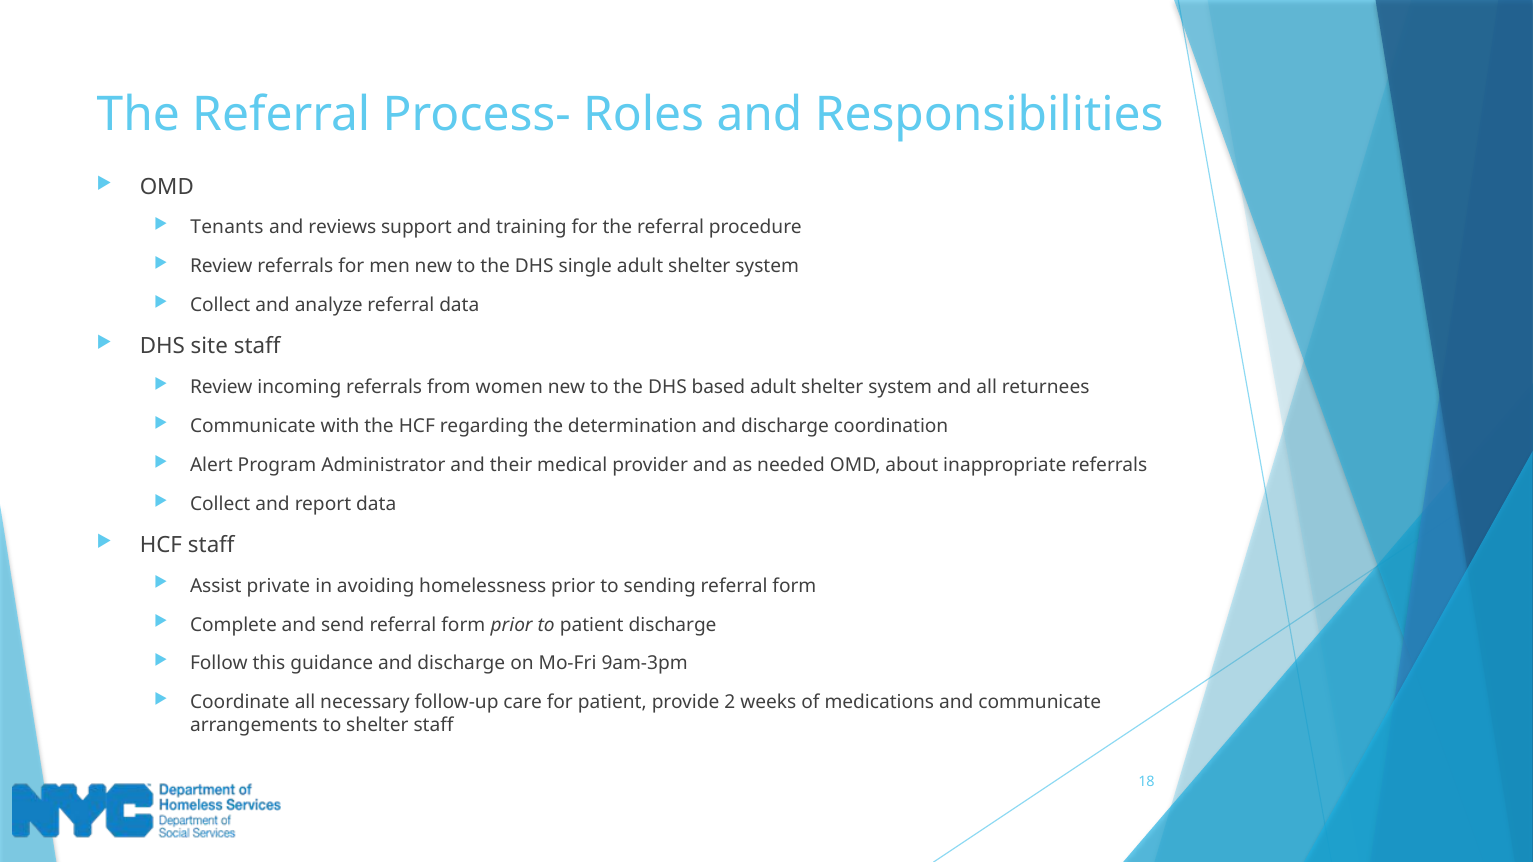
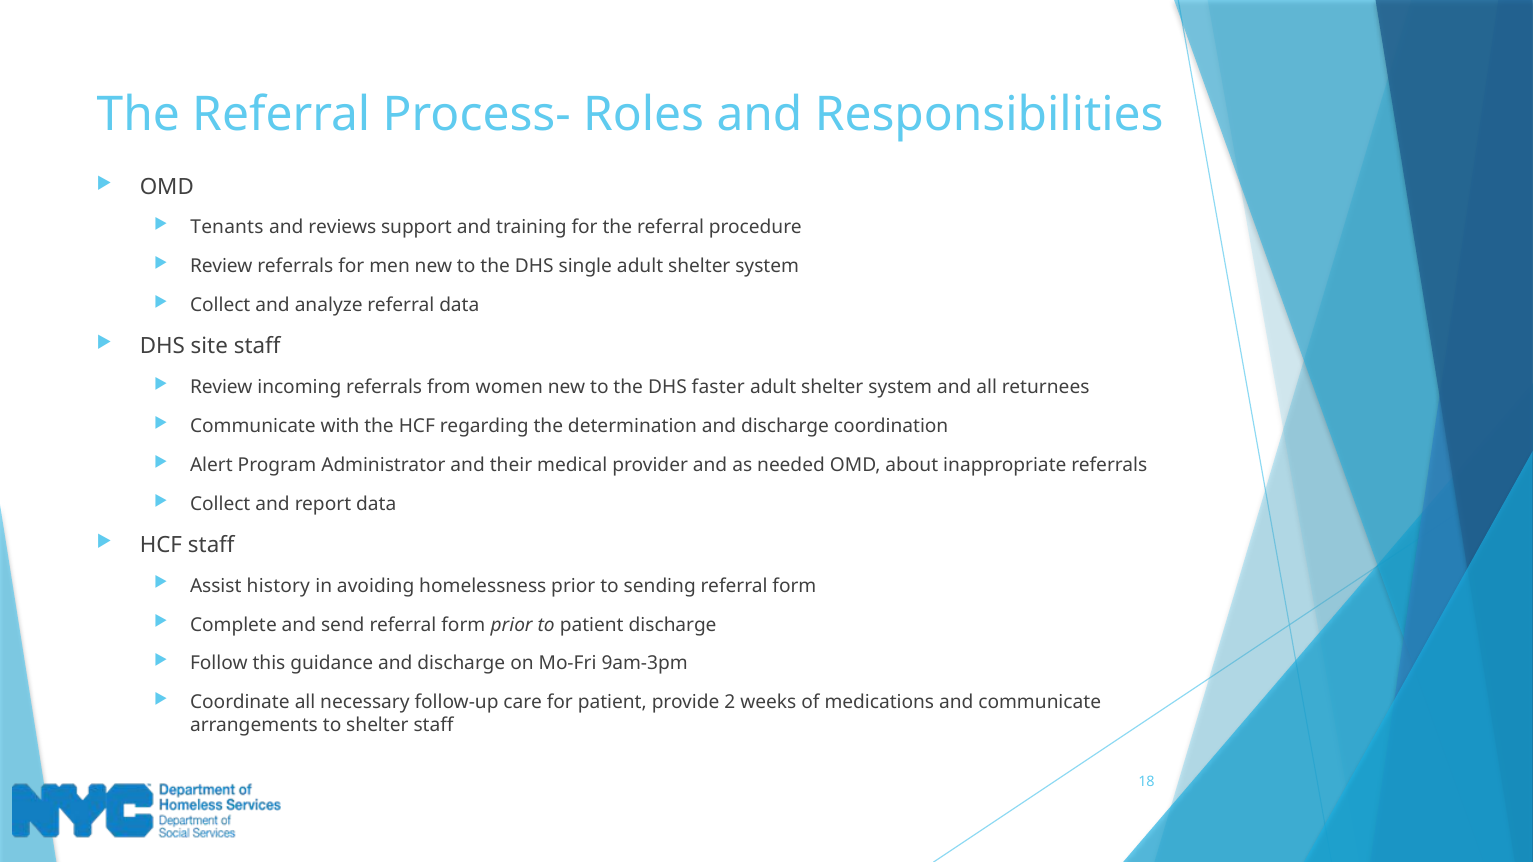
based: based -> faster
private: private -> history
